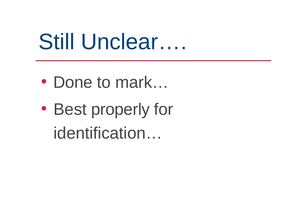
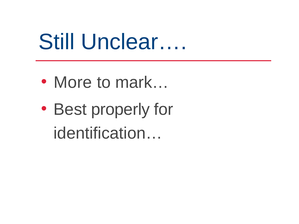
Done: Done -> More
